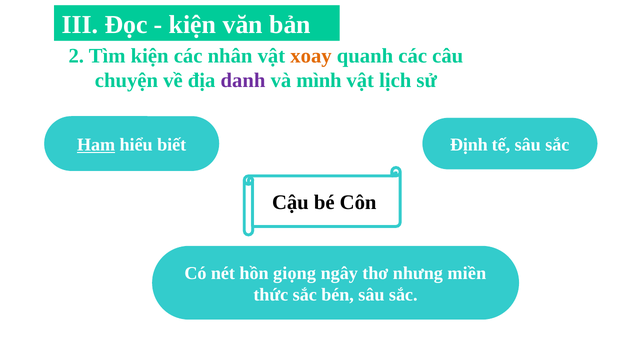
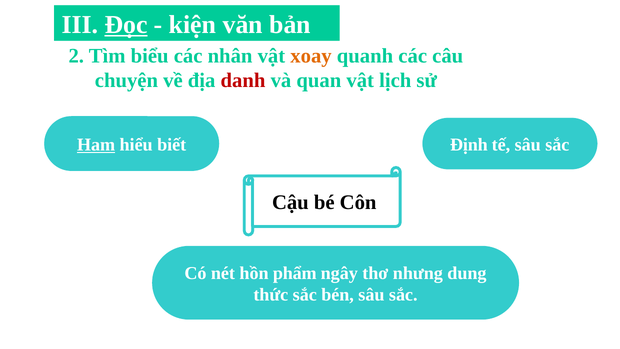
Đọc underline: none -> present
Tìm kiện: kiện -> biểu
danh colour: purple -> red
mình: mình -> quan
giọng: giọng -> phẩm
miền: miền -> dung
